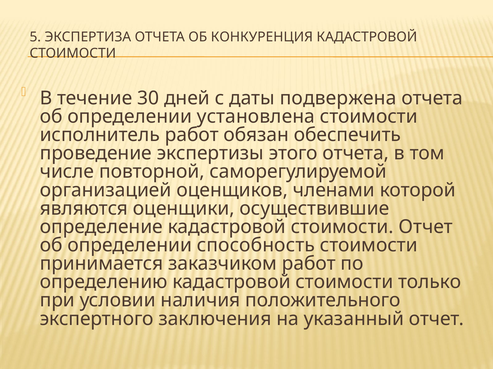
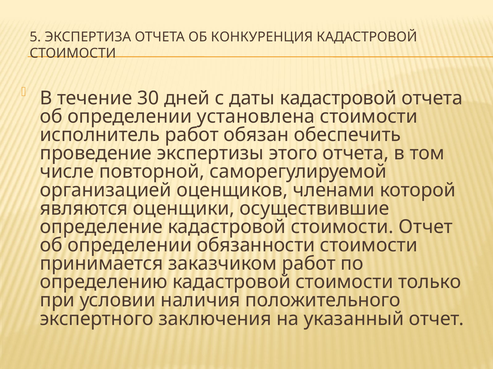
даты подвержена: подвержена -> кадастровой
способность: способность -> обязанности
